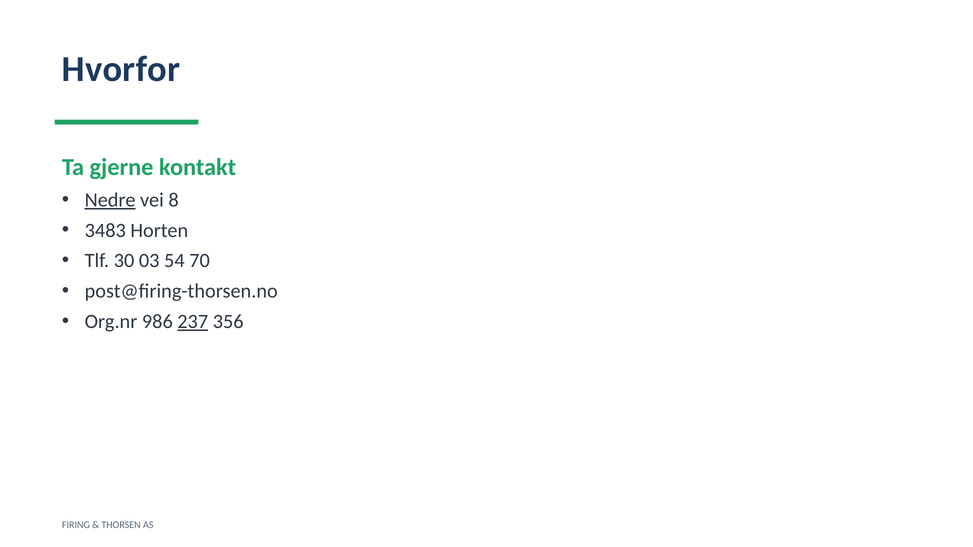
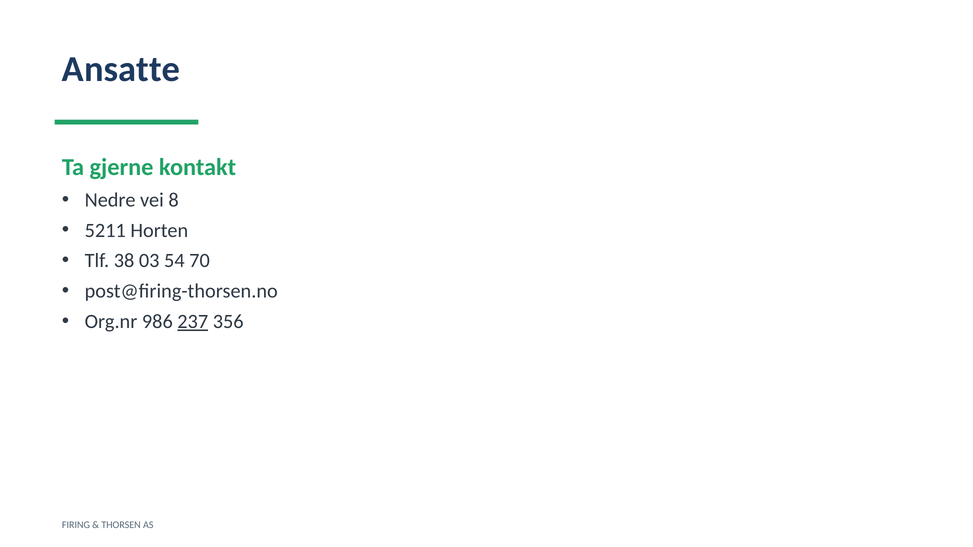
Hvorfor: Hvorfor -> Ansatte
Nedre underline: present -> none
3483: 3483 -> 5211
30: 30 -> 38
